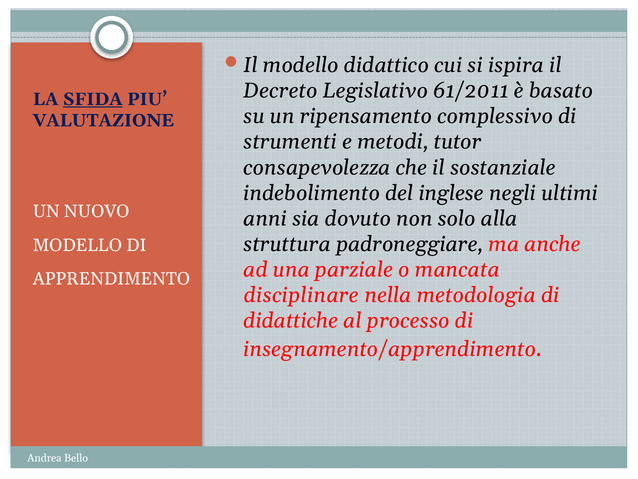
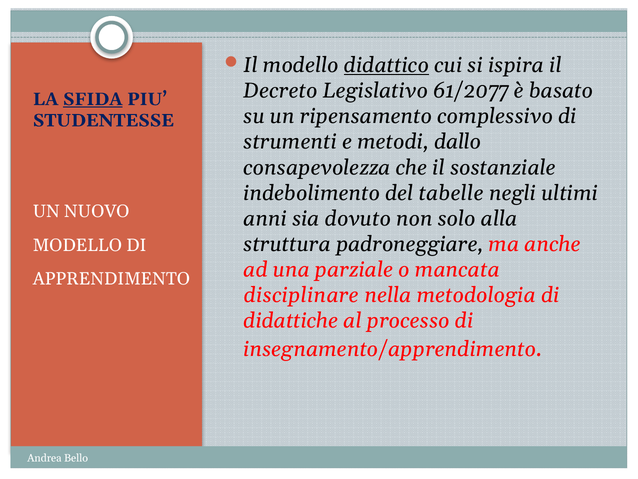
didattico underline: none -> present
61/2011: 61/2011 -> 61/2077
VALUTAZIONE: VALUTAZIONE -> STUDENTESSE
tutor: tutor -> dallo
inglese: inglese -> tabelle
